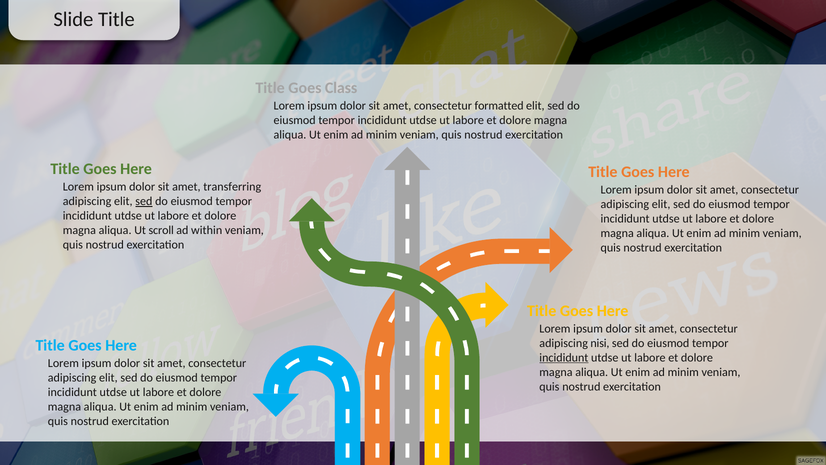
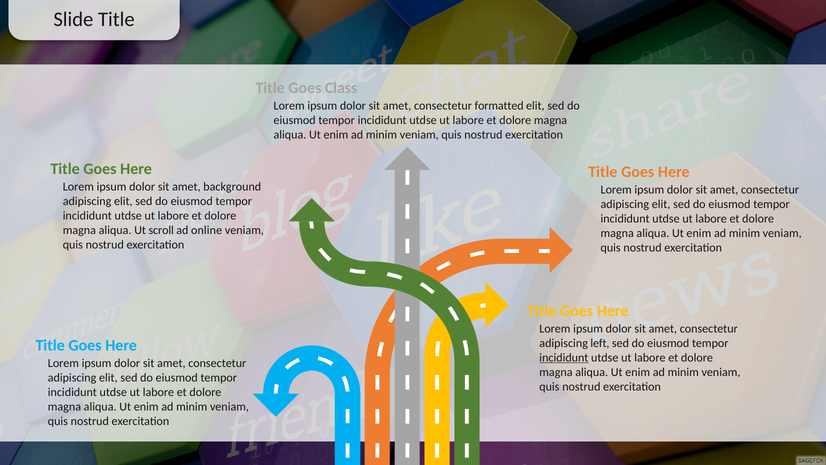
transferring: transferring -> background
sed at (144, 201) underline: present -> none
within: within -> online
nisi: nisi -> left
